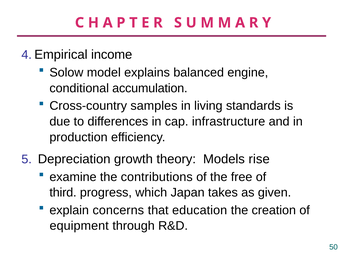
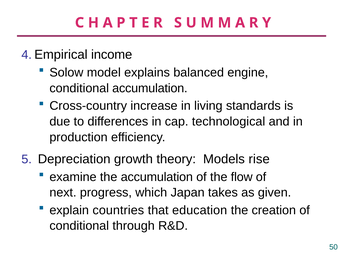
samples: samples -> increase
infrastructure: infrastructure -> technological
the contributions: contributions -> accumulation
free: free -> flow
third: third -> next
concerns: concerns -> countries
equipment at (79, 226): equipment -> conditional
